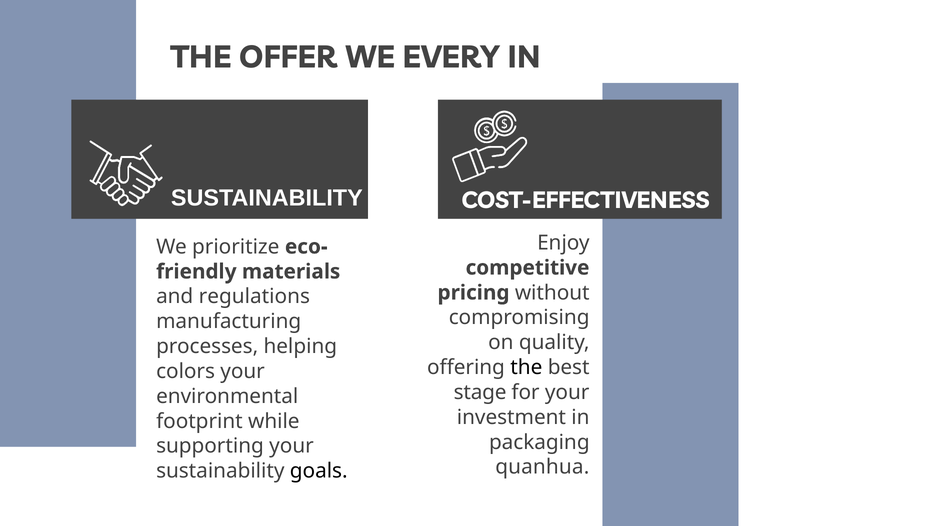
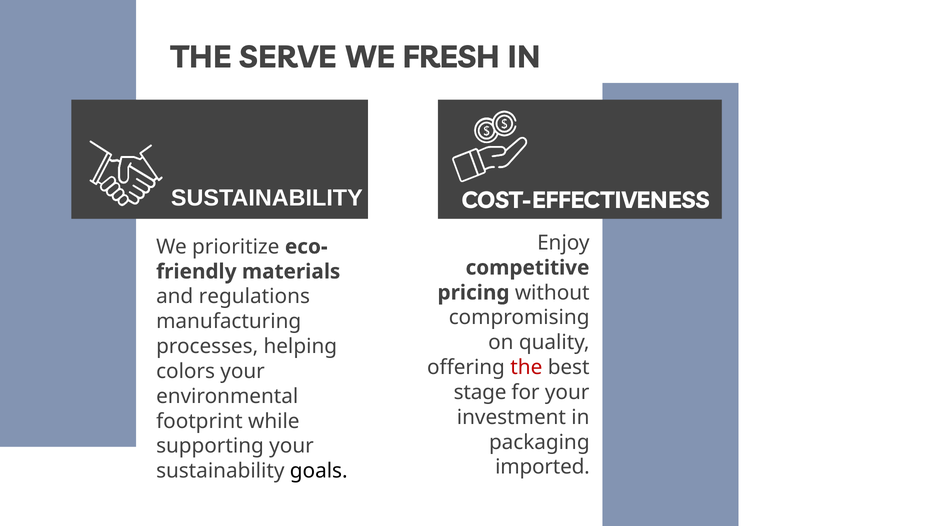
OFFER: OFFER -> SERVE
EVERY: EVERY -> FRESH
the at (526, 368) colour: black -> red
quanhua: quanhua -> imported
